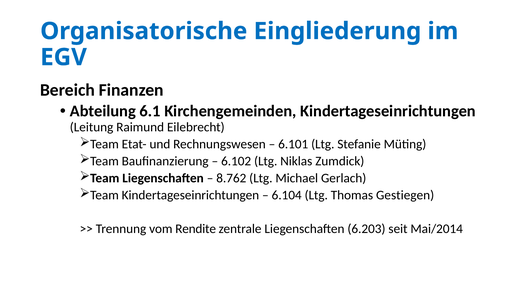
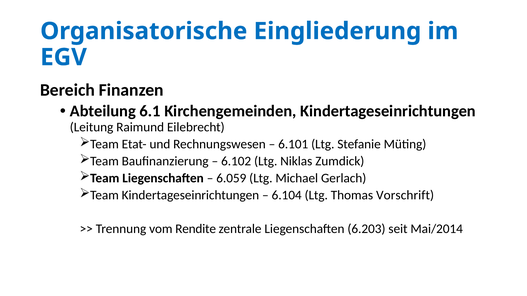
8.762: 8.762 -> 6.059
Gestiegen: Gestiegen -> Vorschrift
